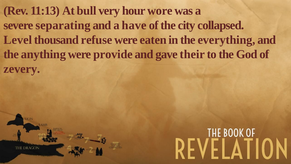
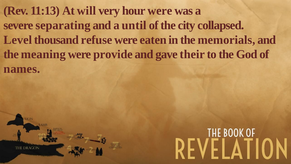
bull: bull -> will
hour wore: wore -> were
have: have -> until
everything: everything -> memorials
anything: anything -> meaning
zevery: zevery -> names
